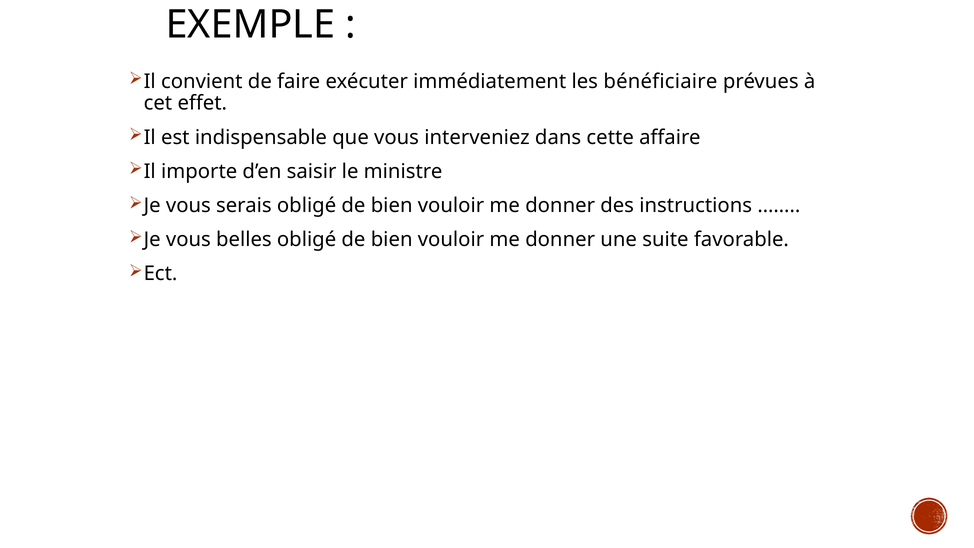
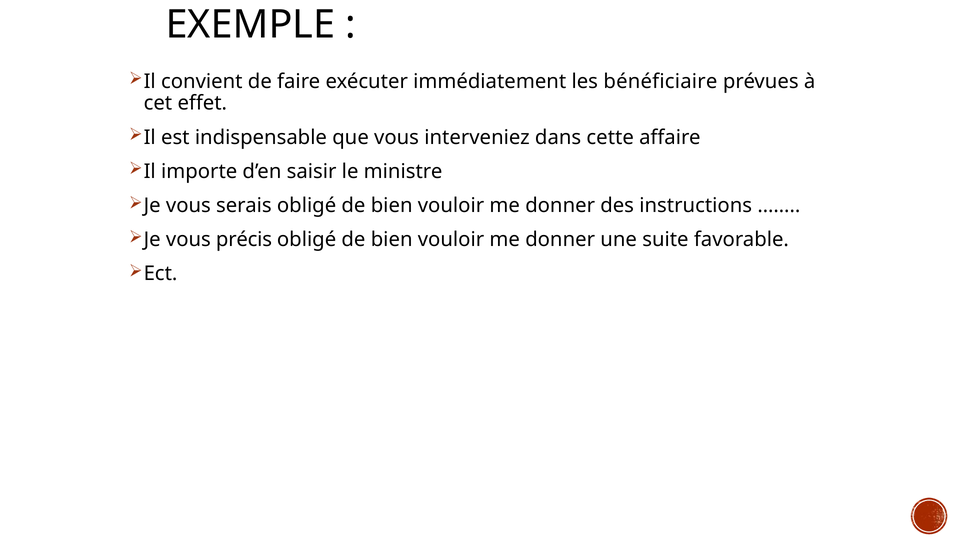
belles: belles -> précis
